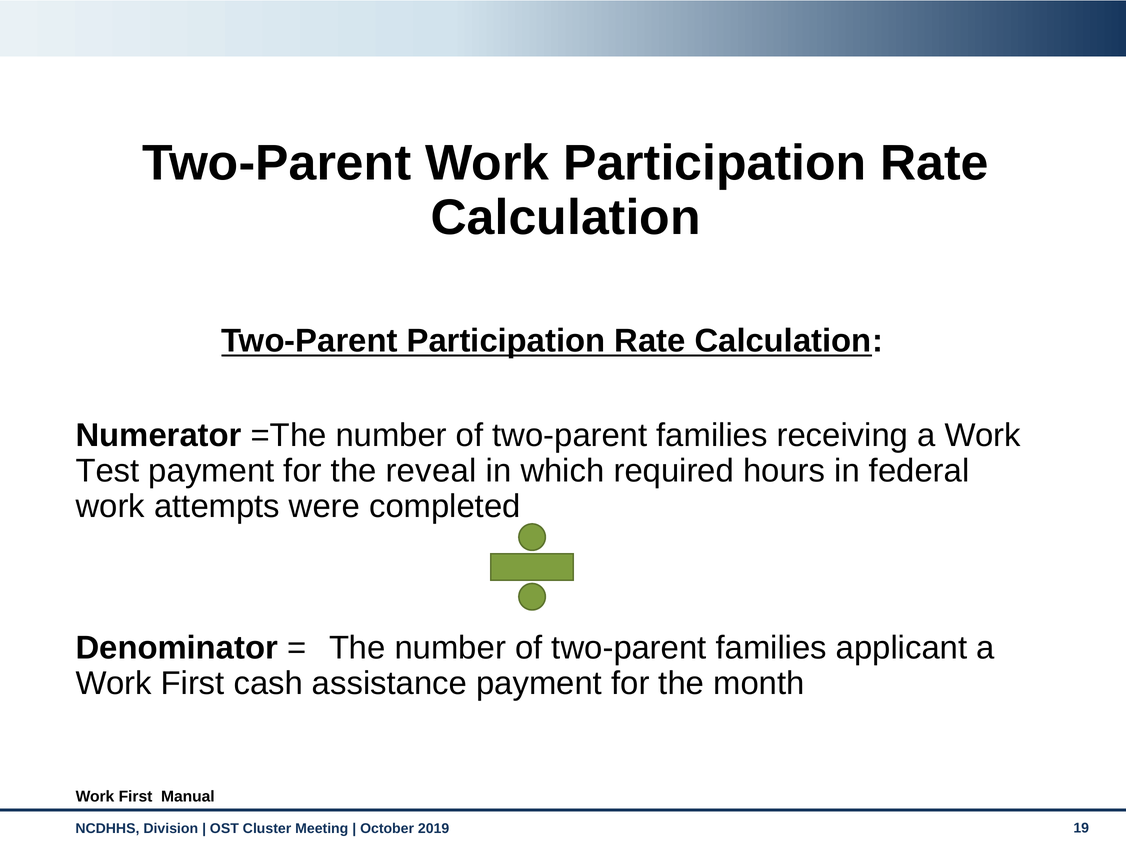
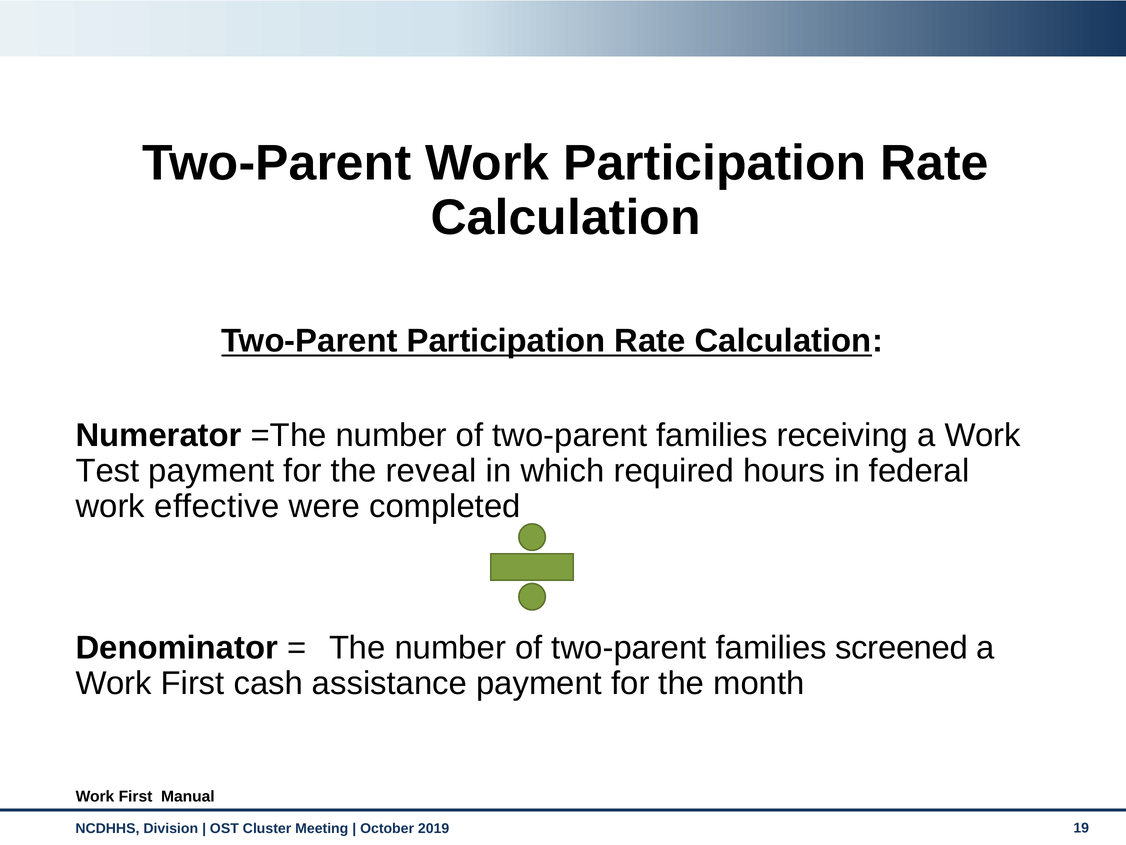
attempts: attempts -> effective
applicant: applicant -> screened
